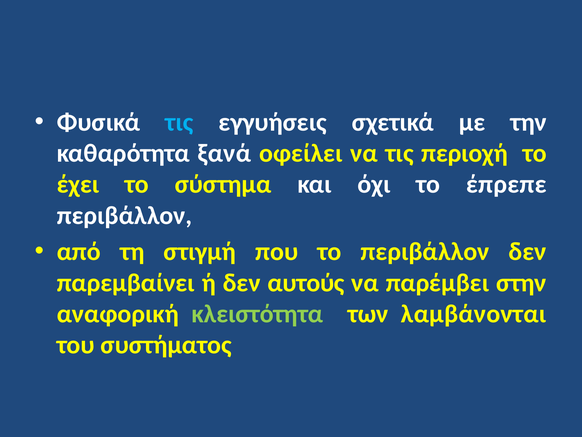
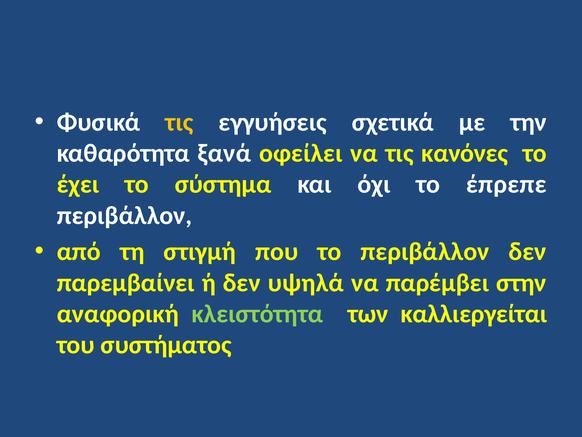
τις at (179, 122) colour: light blue -> yellow
περιοχή: περιοχή -> κανόνες
αυτούς: αυτούς -> υψηλά
λαμβάνονται: λαμβάνονται -> καλλιεργείται
